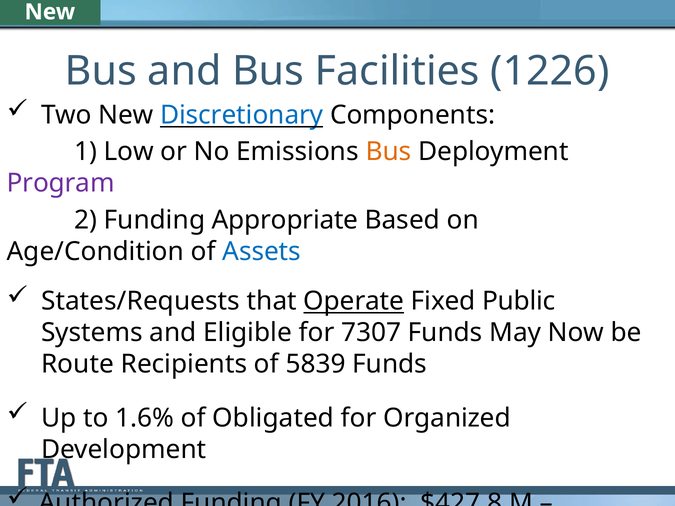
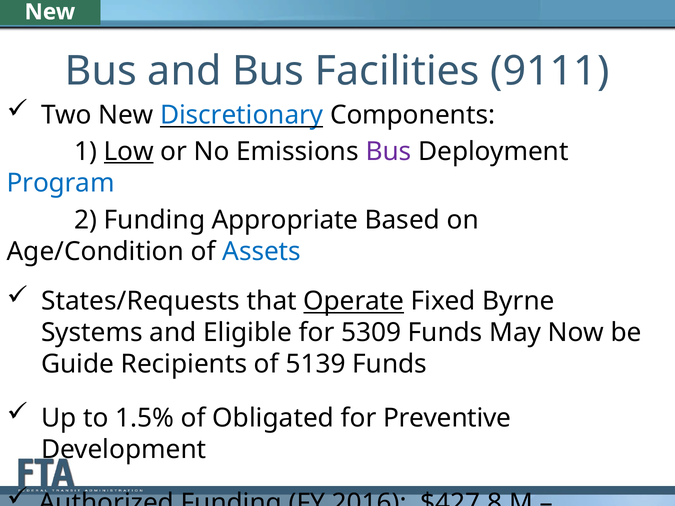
1226: 1226 -> 9111
Low underline: none -> present
Bus at (388, 152) colour: orange -> purple
Program colour: purple -> blue
Public: Public -> Byrne
7307: 7307 -> 5309
Route: Route -> Guide
5839: 5839 -> 5139
1.6%: 1.6% -> 1.5%
Organized: Organized -> Preventive
